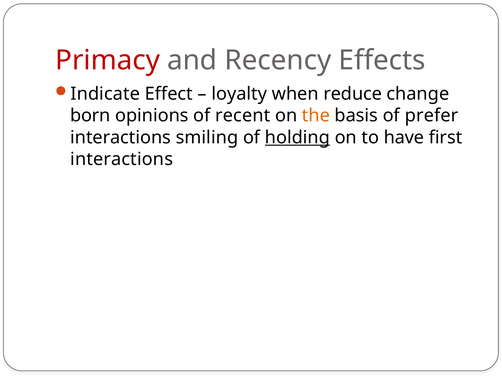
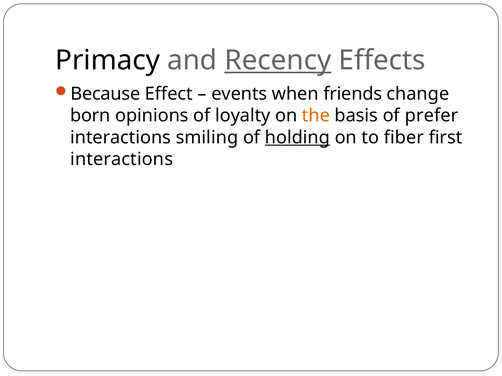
Primacy colour: red -> black
Recency underline: none -> present
Indicate: Indicate -> Because
loyalty: loyalty -> events
reduce: reduce -> friends
recent: recent -> loyalty
have: have -> fiber
